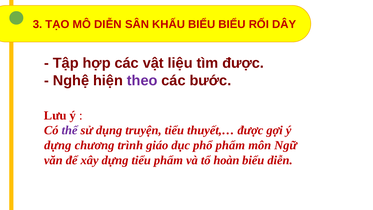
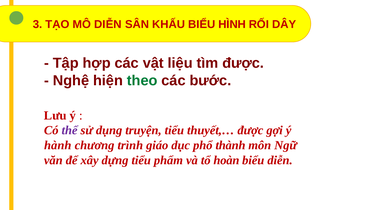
BIỂU BIỂU: BIỂU -> HÌNH
theo colour: purple -> green
dựng at (58, 145): dựng -> hành
phổ phẩm: phẩm -> thành
